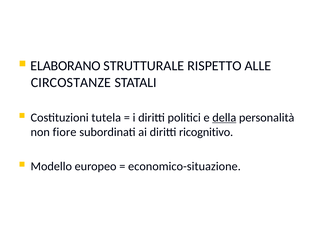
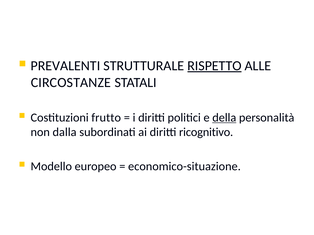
ELABORANO: ELABORANO -> PREVALENTI
RISPETTO underline: none -> present
tutela: tutela -> frutto
fiore: fiore -> dalla
